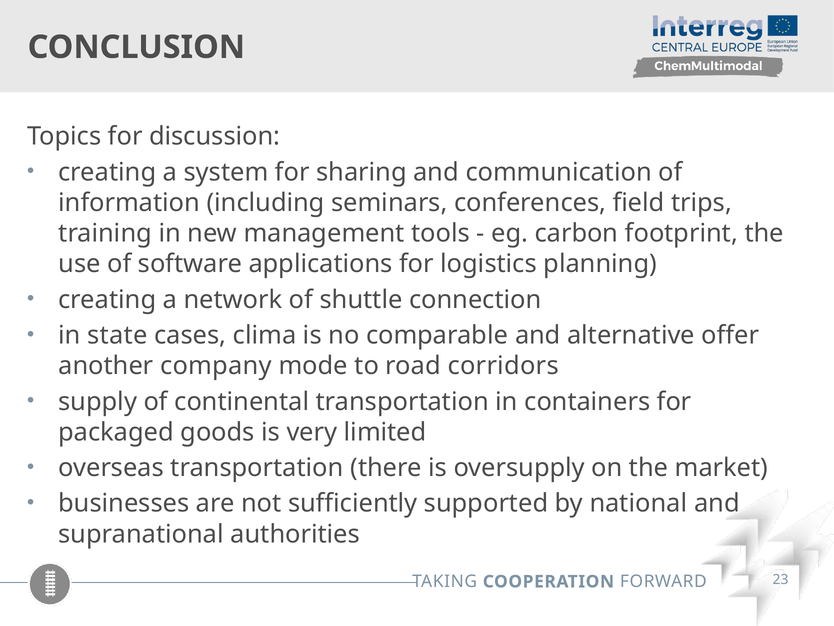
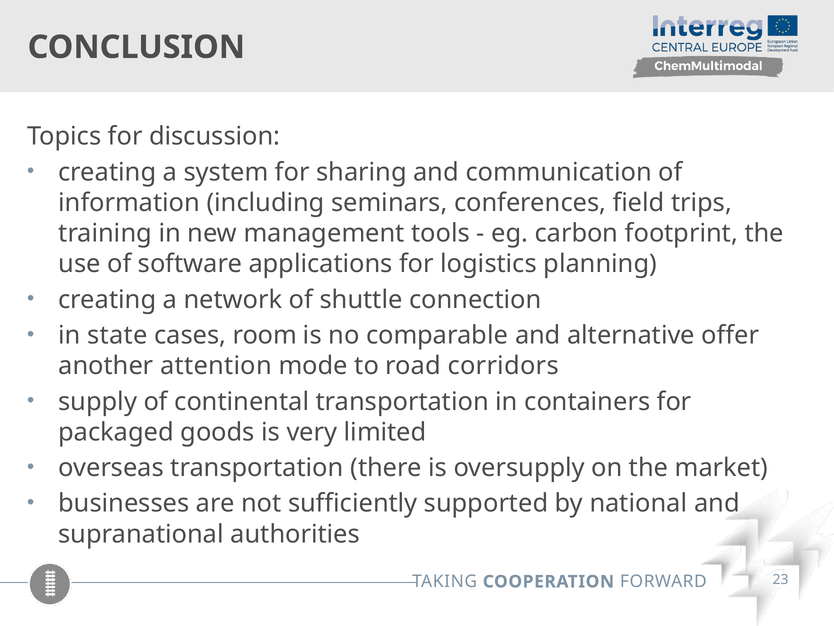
clima: clima -> room
company: company -> attention
